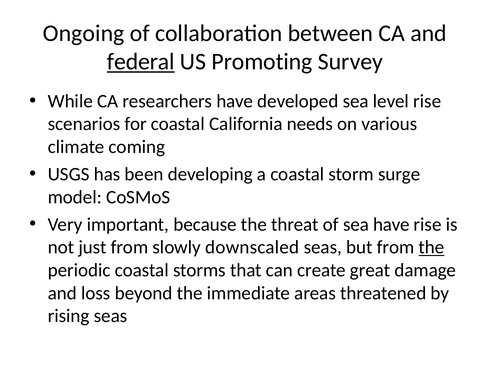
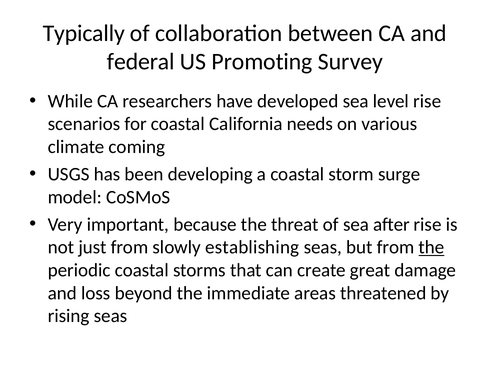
Ongoing: Ongoing -> Typically
federal underline: present -> none
sea have: have -> after
downscaled: downscaled -> establishing
